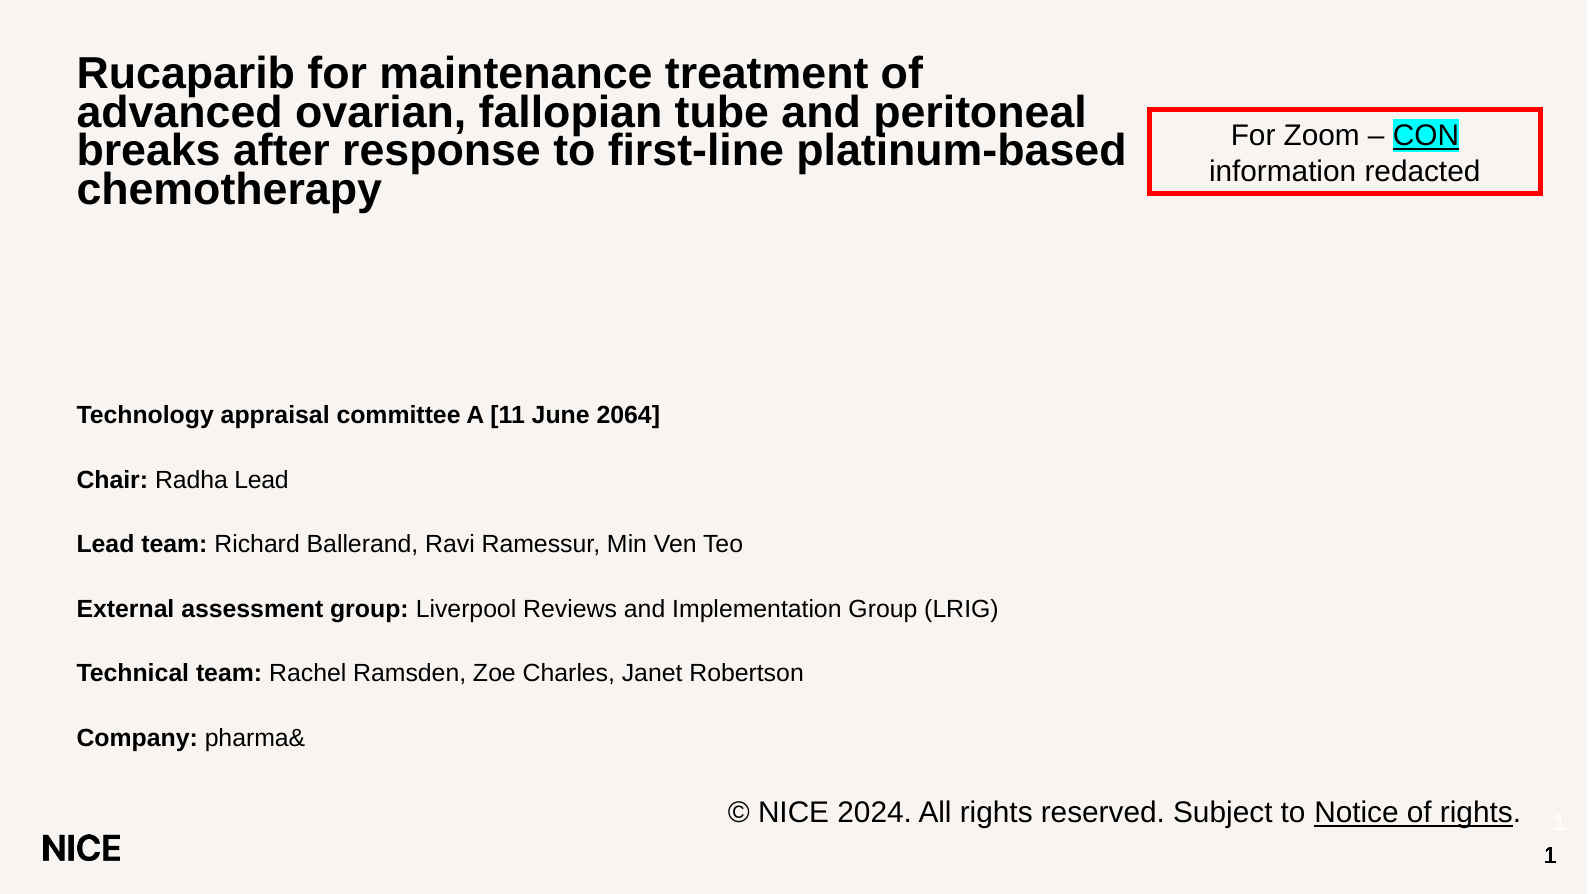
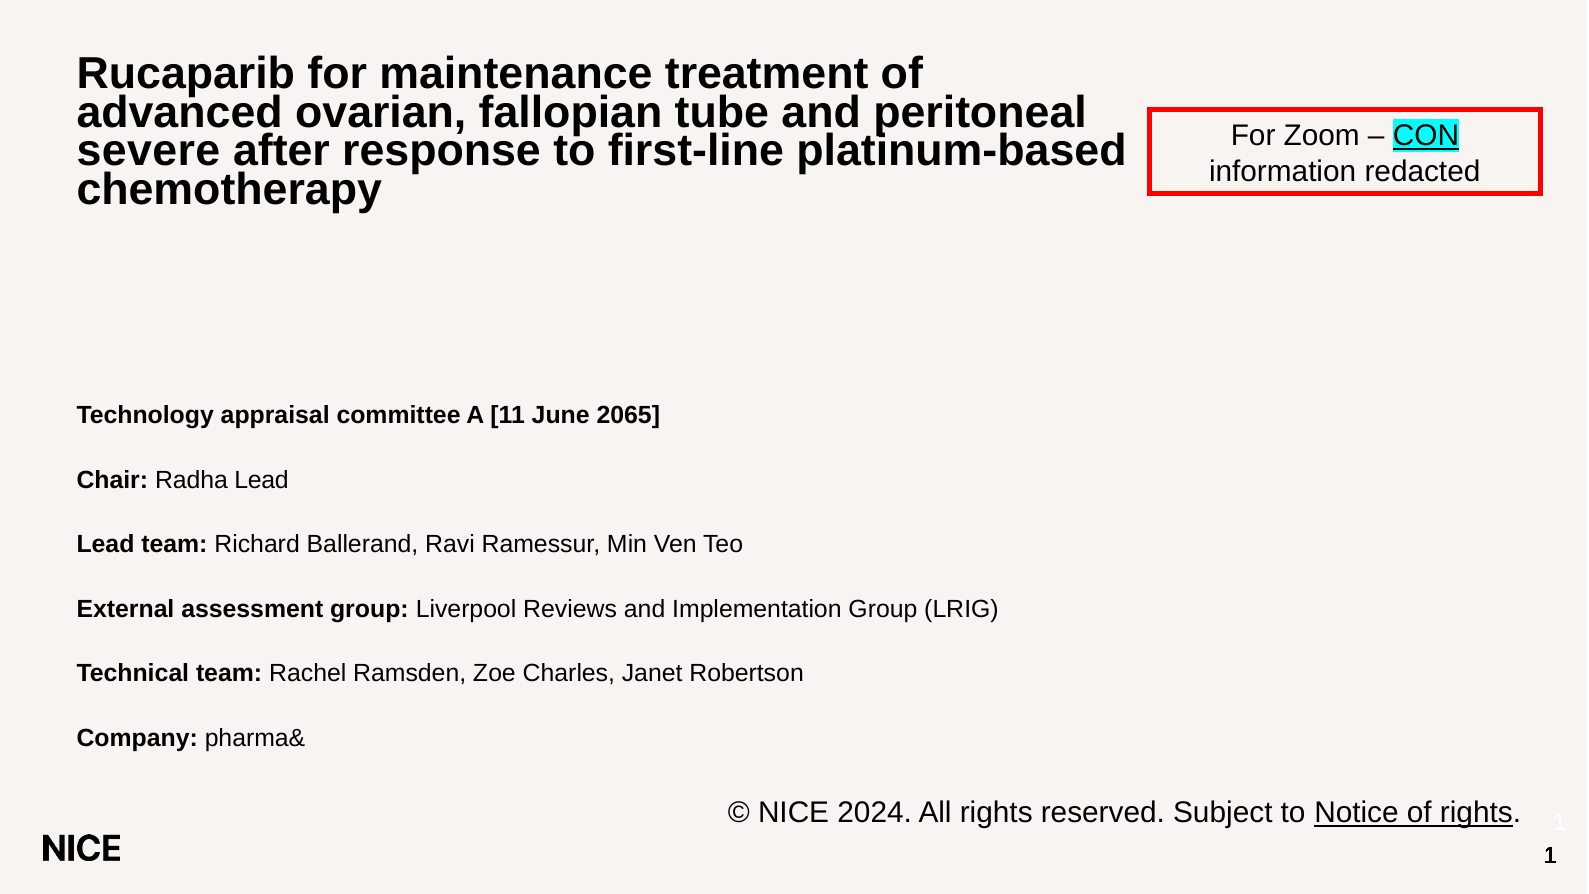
breaks: breaks -> severe
2064: 2064 -> 2065
